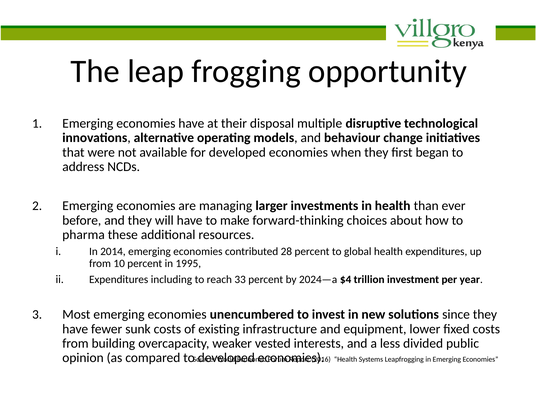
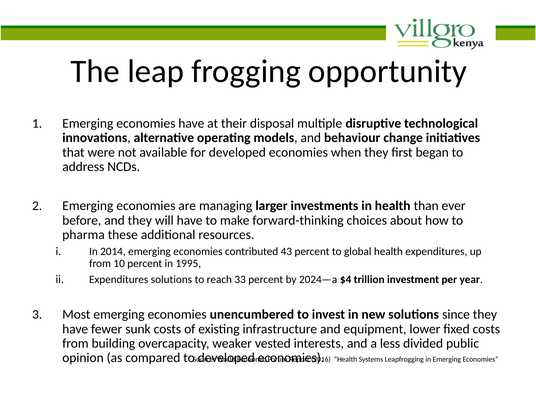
28: 28 -> 43
Expenditures including: including -> solutions
